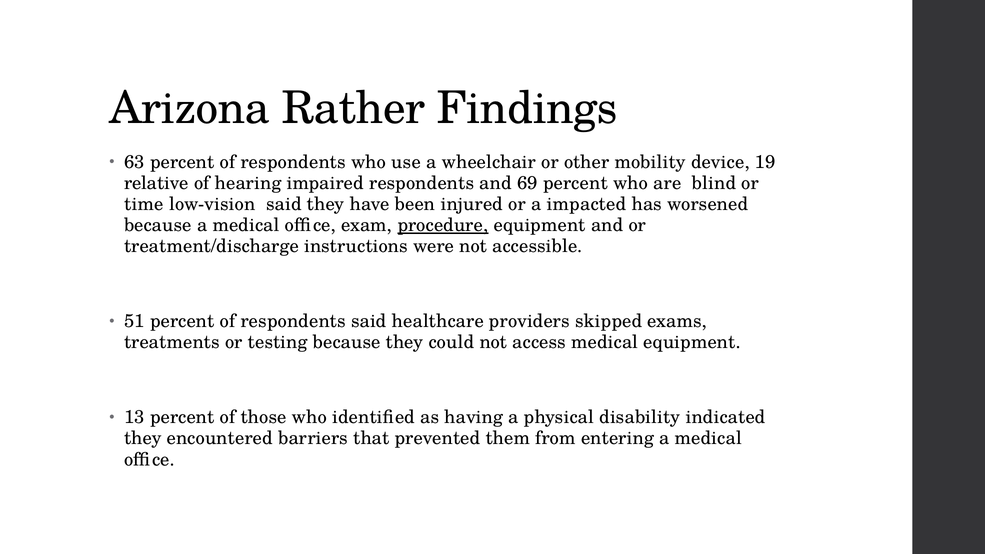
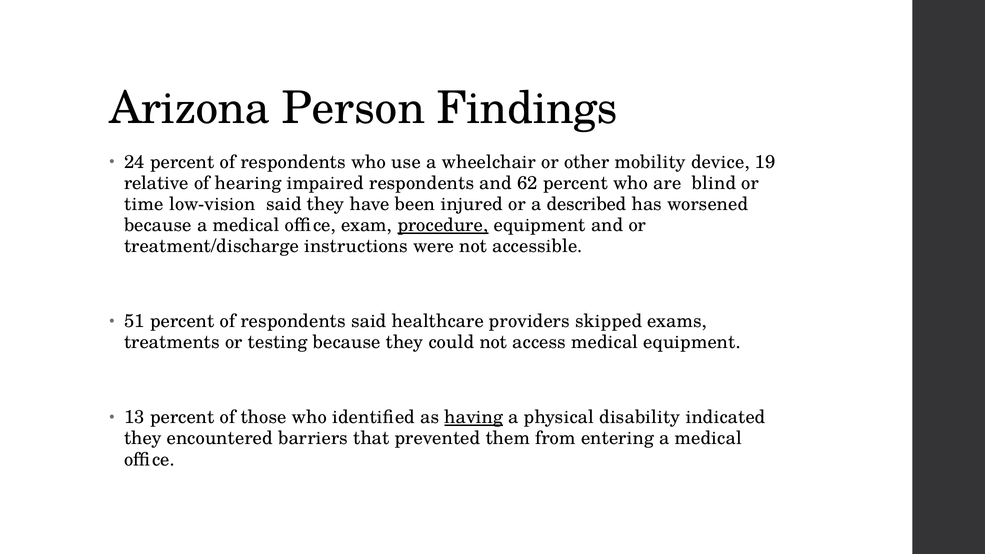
Rather: Rather -> Person
63: 63 -> 24
69: 69 -> 62
impacted: impacted -> described
having underline: none -> present
